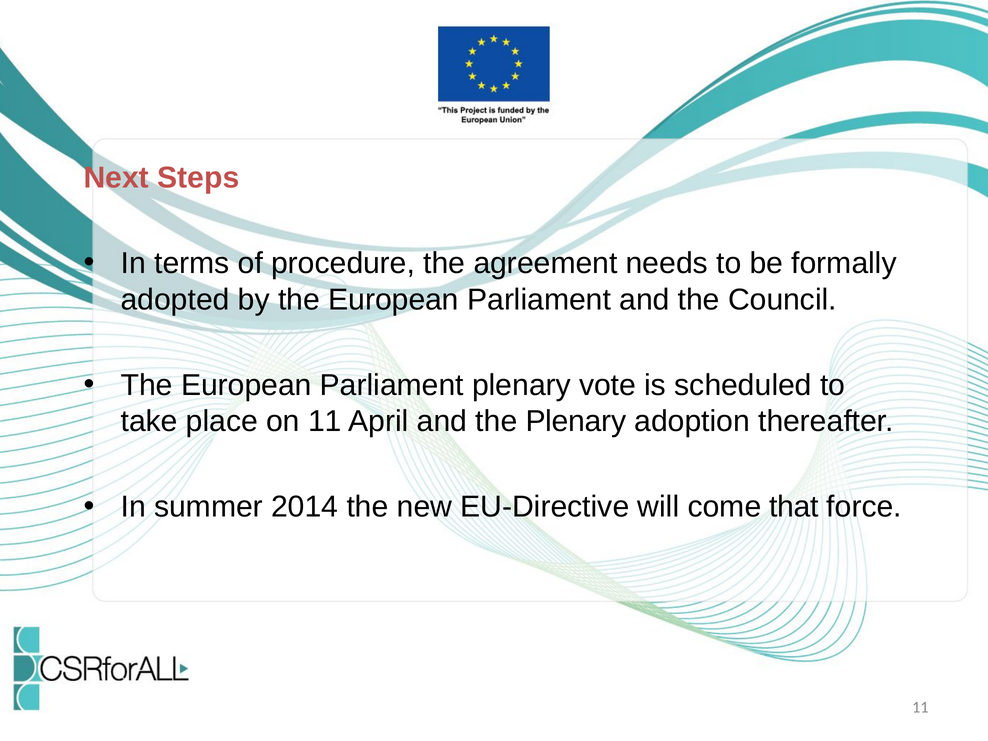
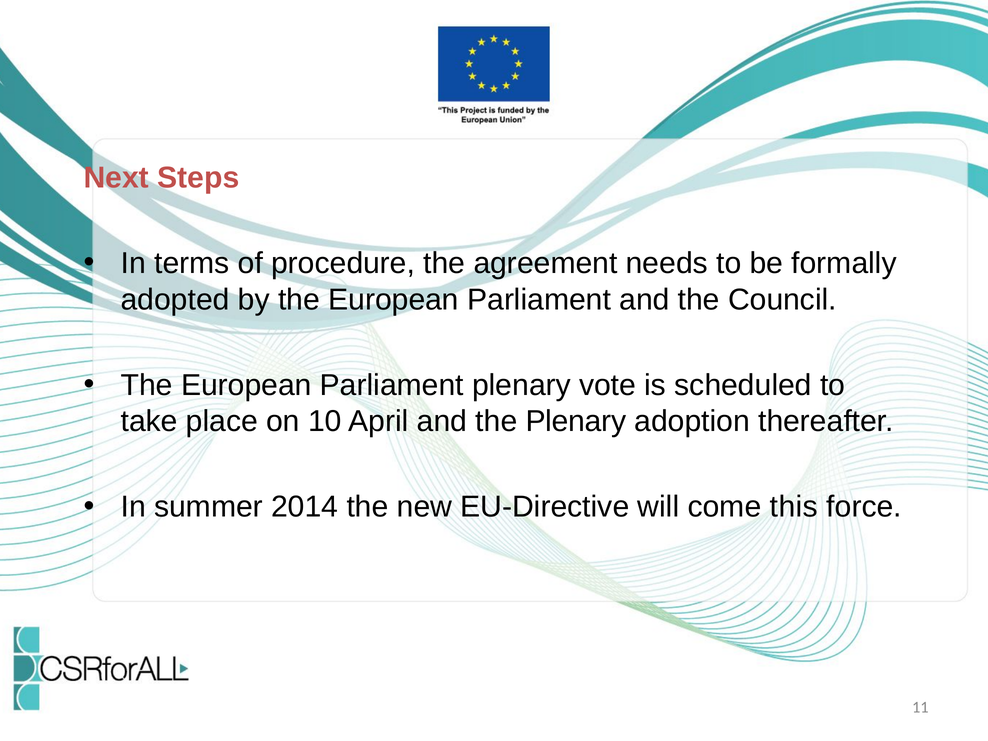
on 11: 11 -> 10
that: that -> this
